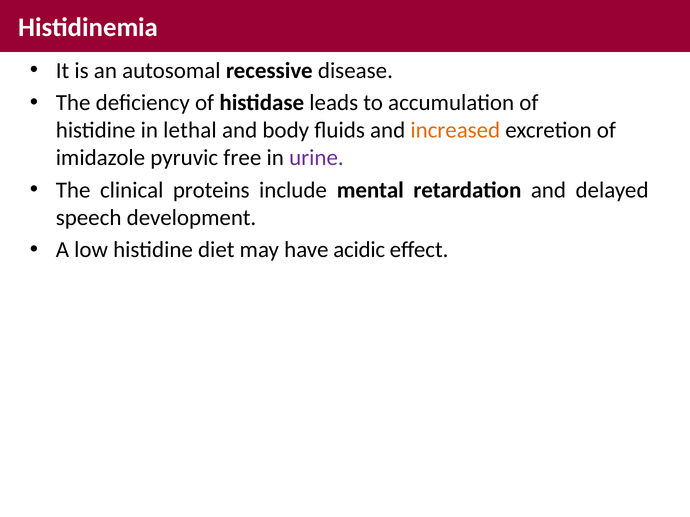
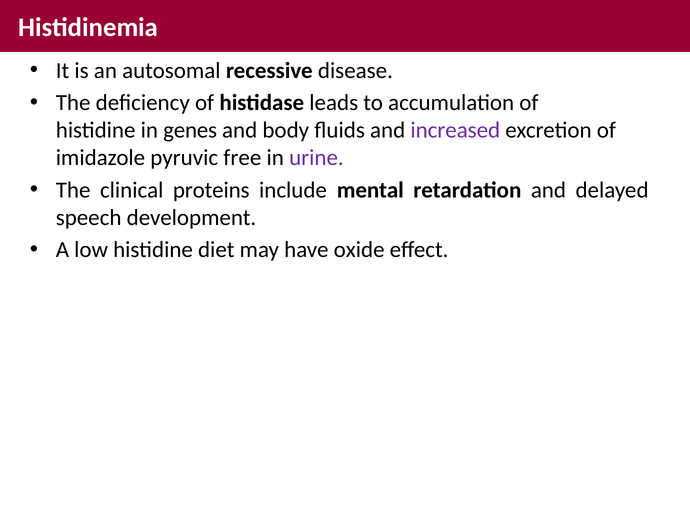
lethal: lethal -> genes
increased colour: orange -> purple
acidic: acidic -> oxide
